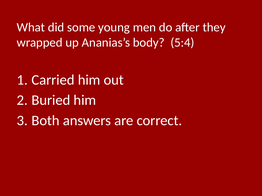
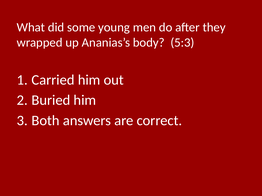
5:4: 5:4 -> 5:3
